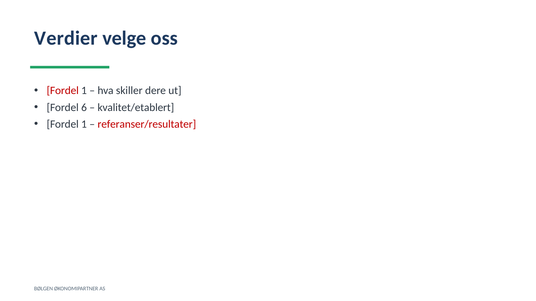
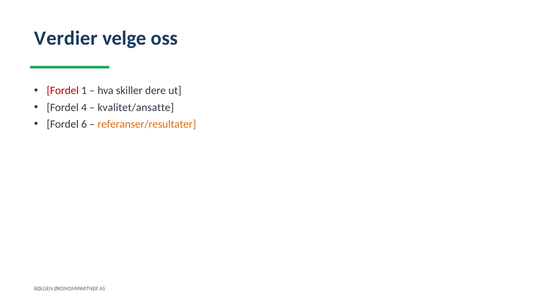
6: 6 -> 4
kvalitet/etablert: kvalitet/etablert -> kvalitet/ansatte
1 at (84, 124): 1 -> 6
referanser/resultater colour: red -> orange
